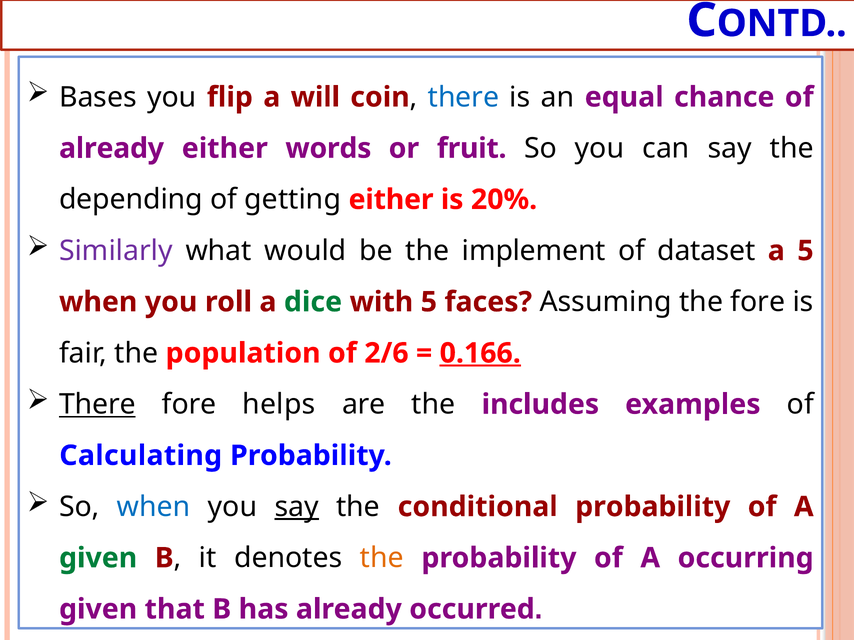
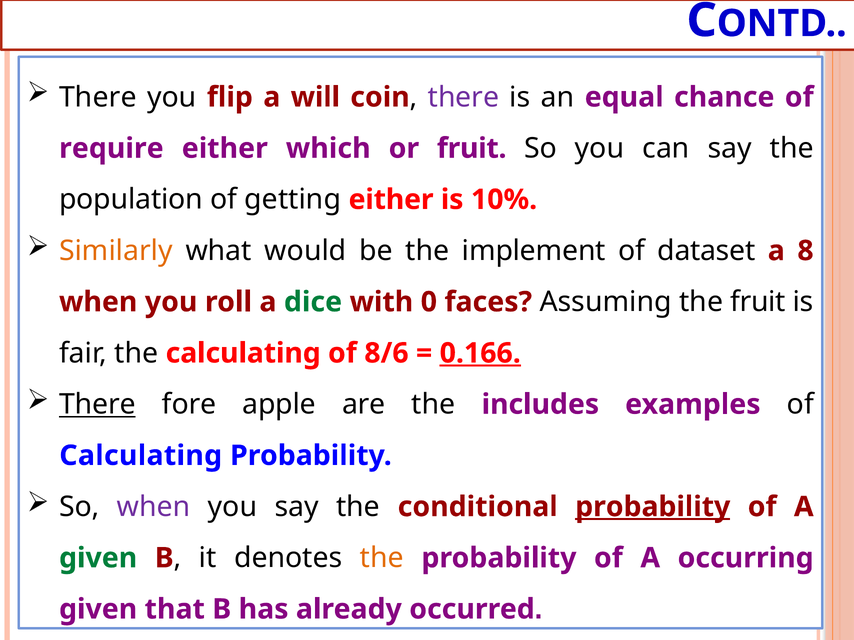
Bases at (98, 97): Bases -> There
there at (463, 97) colour: blue -> purple
already at (112, 148): already -> require
words: words -> which
depending: depending -> population
20%: 20% -> 10%
Similarly colour: purple -> orange
a 5: 5 -> 8
with 5: 5 -> 0
the fore: fore -> fruit
the population: population -> calculating
2/6: 2/6 -> 8/6
helps: helps -> apple
when at (154, 507) colour: blue -> purple
say at (297, 507) underline: present -> none
probability at (653, 507) underline: none -> present
